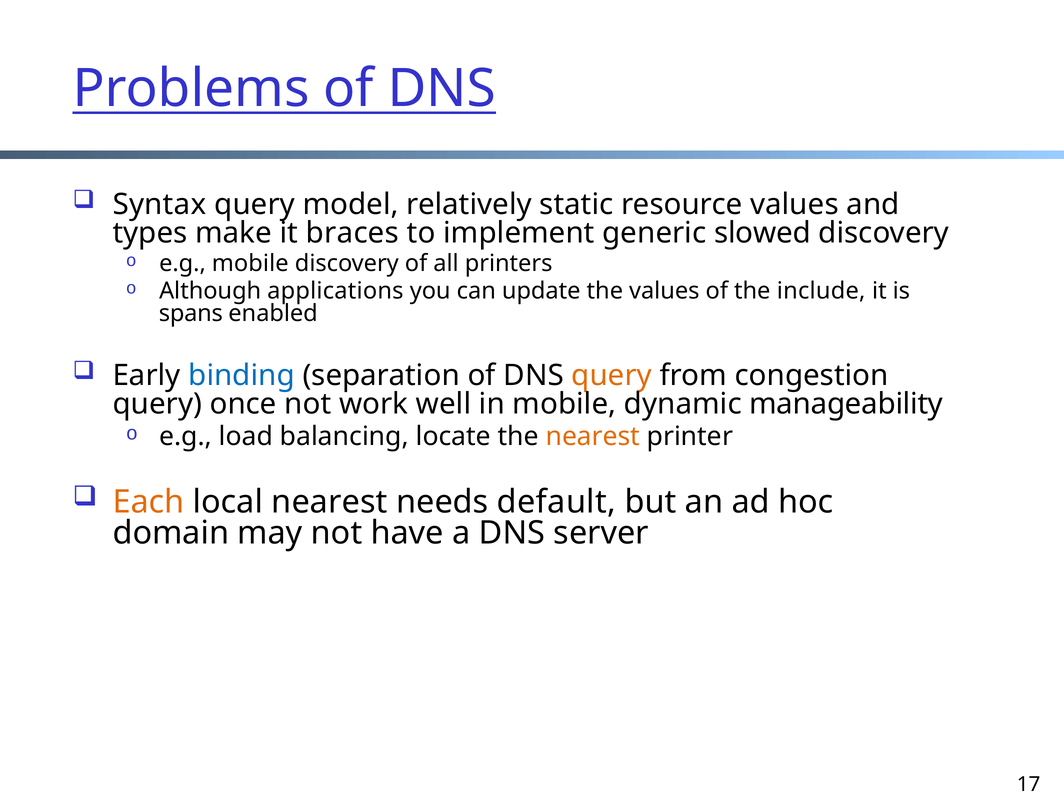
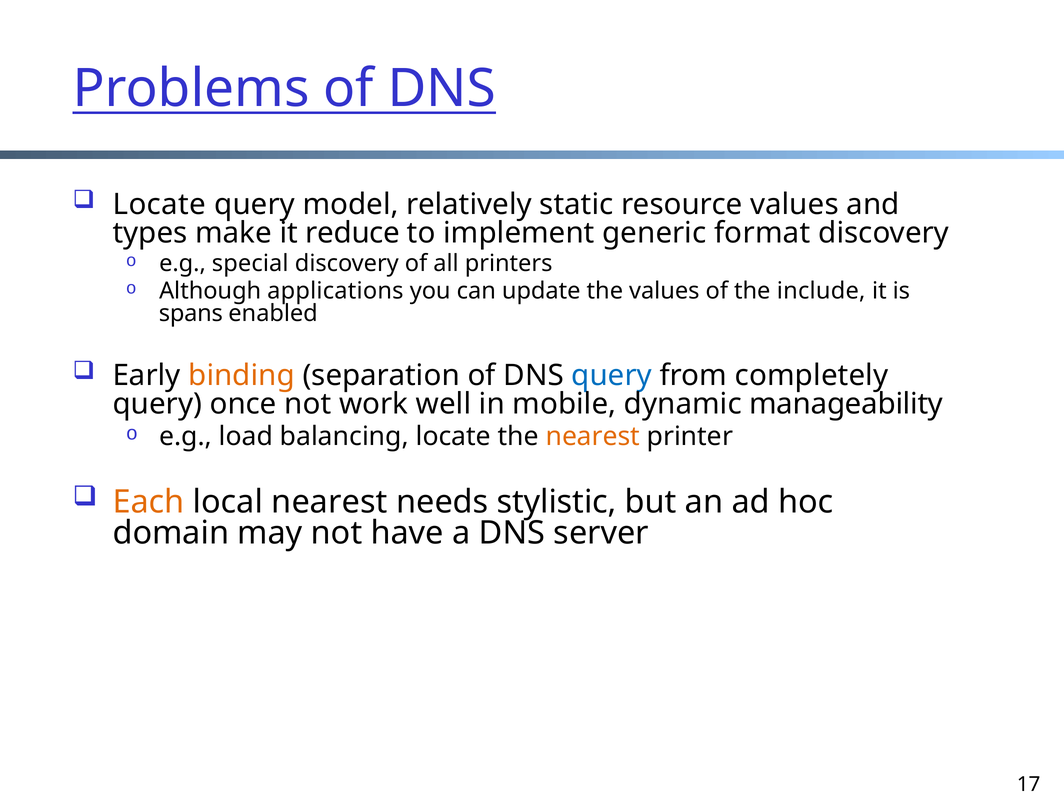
Syntax at (160, 204): Syntax -> Locate
braces: braces -> reduce
slowed: slowed -> format
e.g mobile: mobile -> special
binding colour: blue -> orange
query at (612, 376) colour: orange -> blue
congestion: congestion -> completely
default: default -> stylistic
